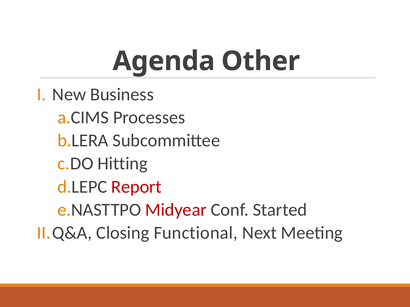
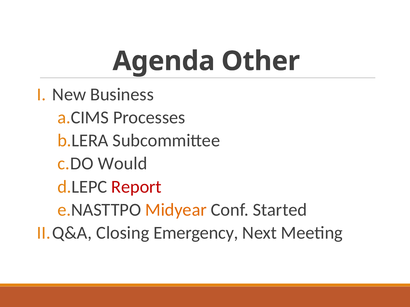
Hitting: Hitting -> Would
Midyear colour: red -> orange
Functional: Functional -> Emergency
